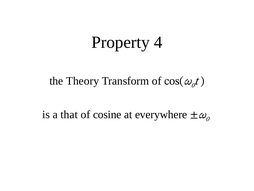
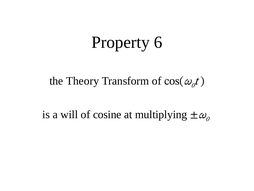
4: 4 -> 6
that: that -> will
everywhere: everywhere -> multiplying
